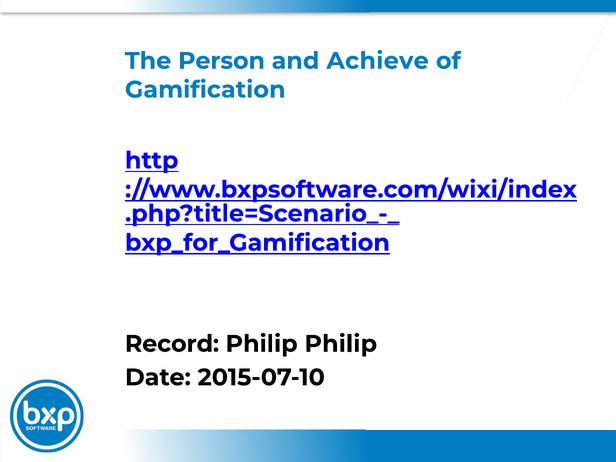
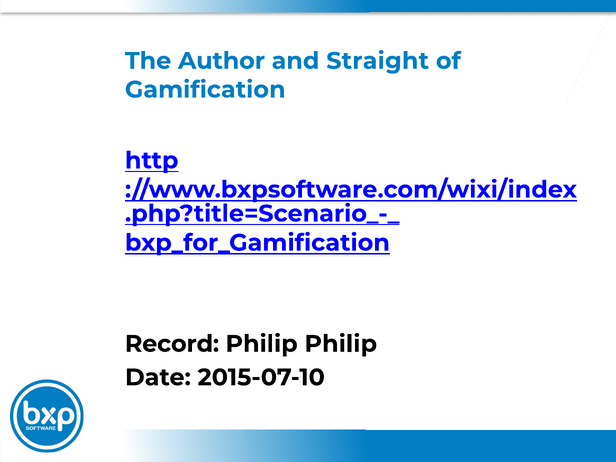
Person: Person -> Author
Achieve: Achieve -> Straight
